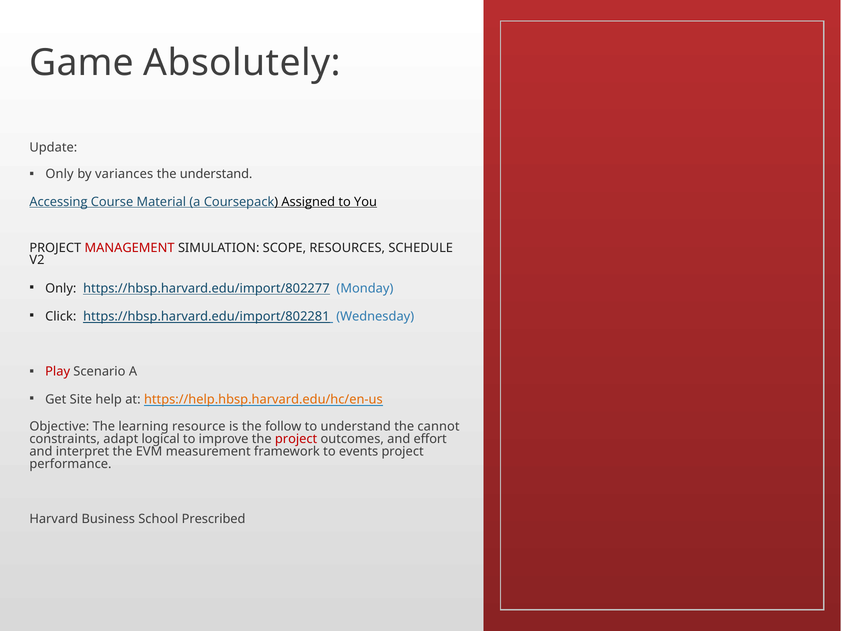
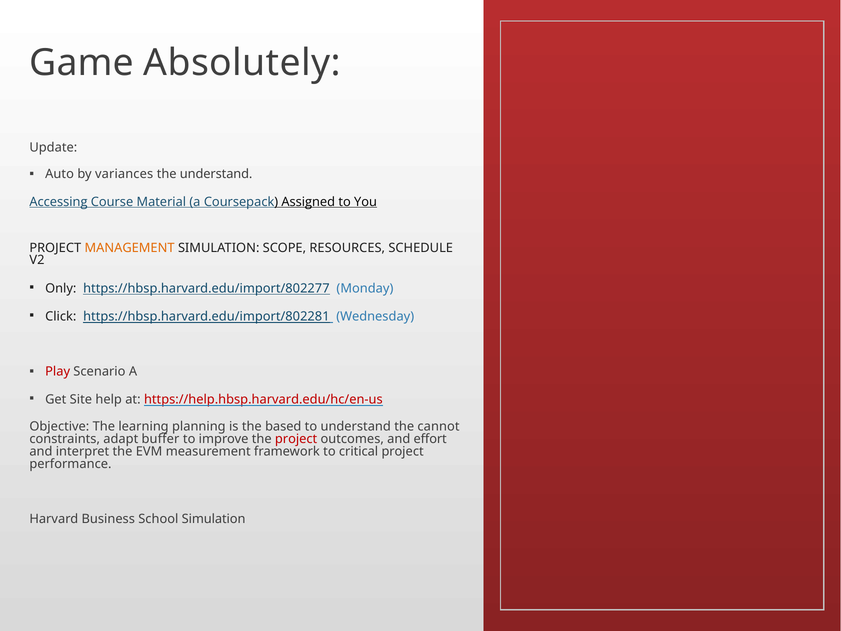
Only at (60, 174): Only -> Auto
MANAGEMENT colour: red -> orange
https://help.hbsp.harvard.edu/hc/en-us colour: orange -> red
resource: resource -> planning
follow: follow -> based
logical: logical -> buffer
events: events -> critical
School Prescribed: Prescribed -> Simulation
